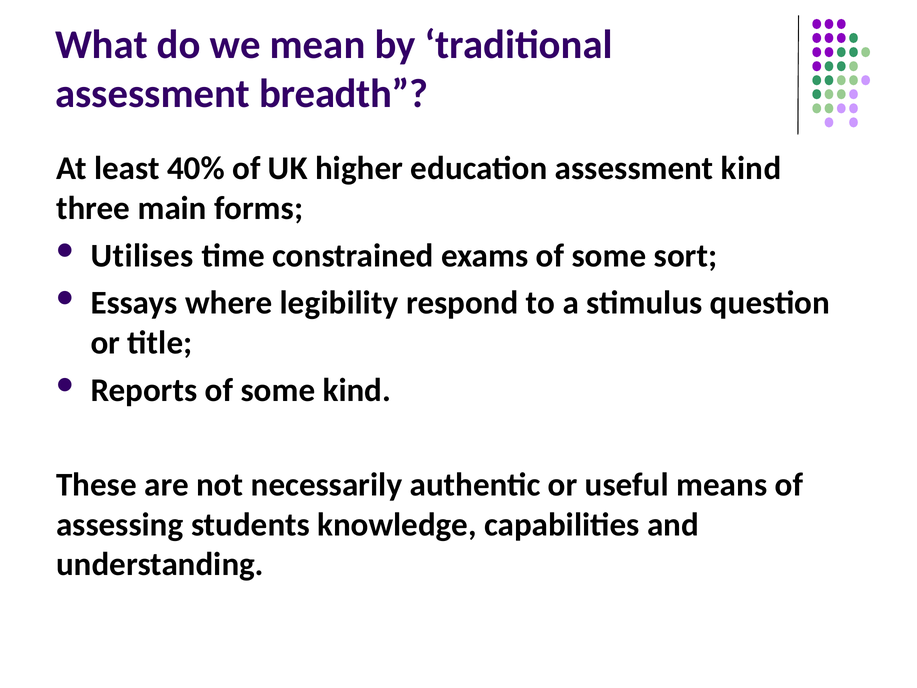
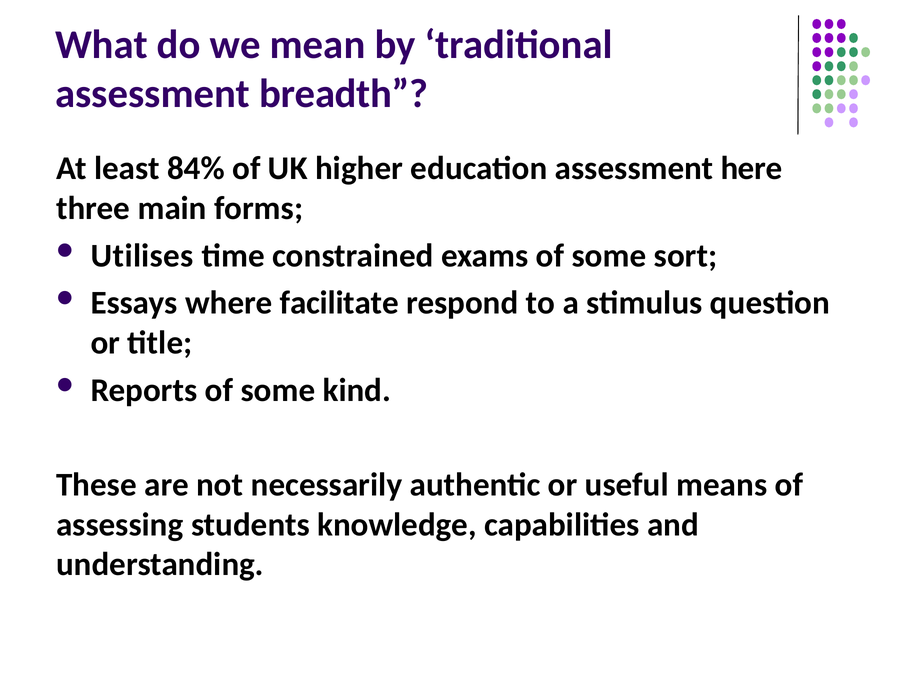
40%: 40% -> 84%
assessment kind: kind -> here
legibility: legibility -> facilitate
